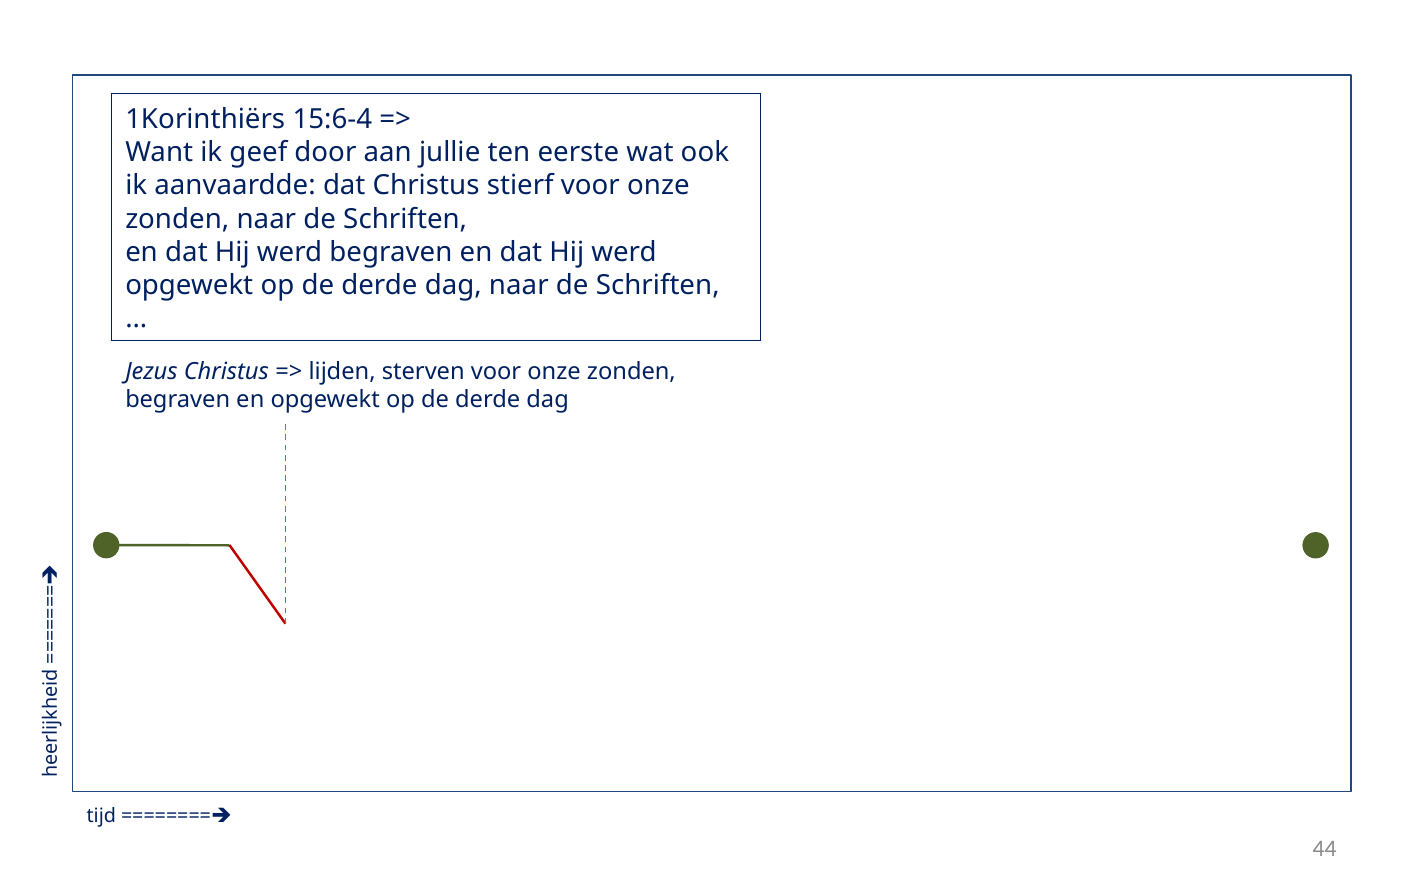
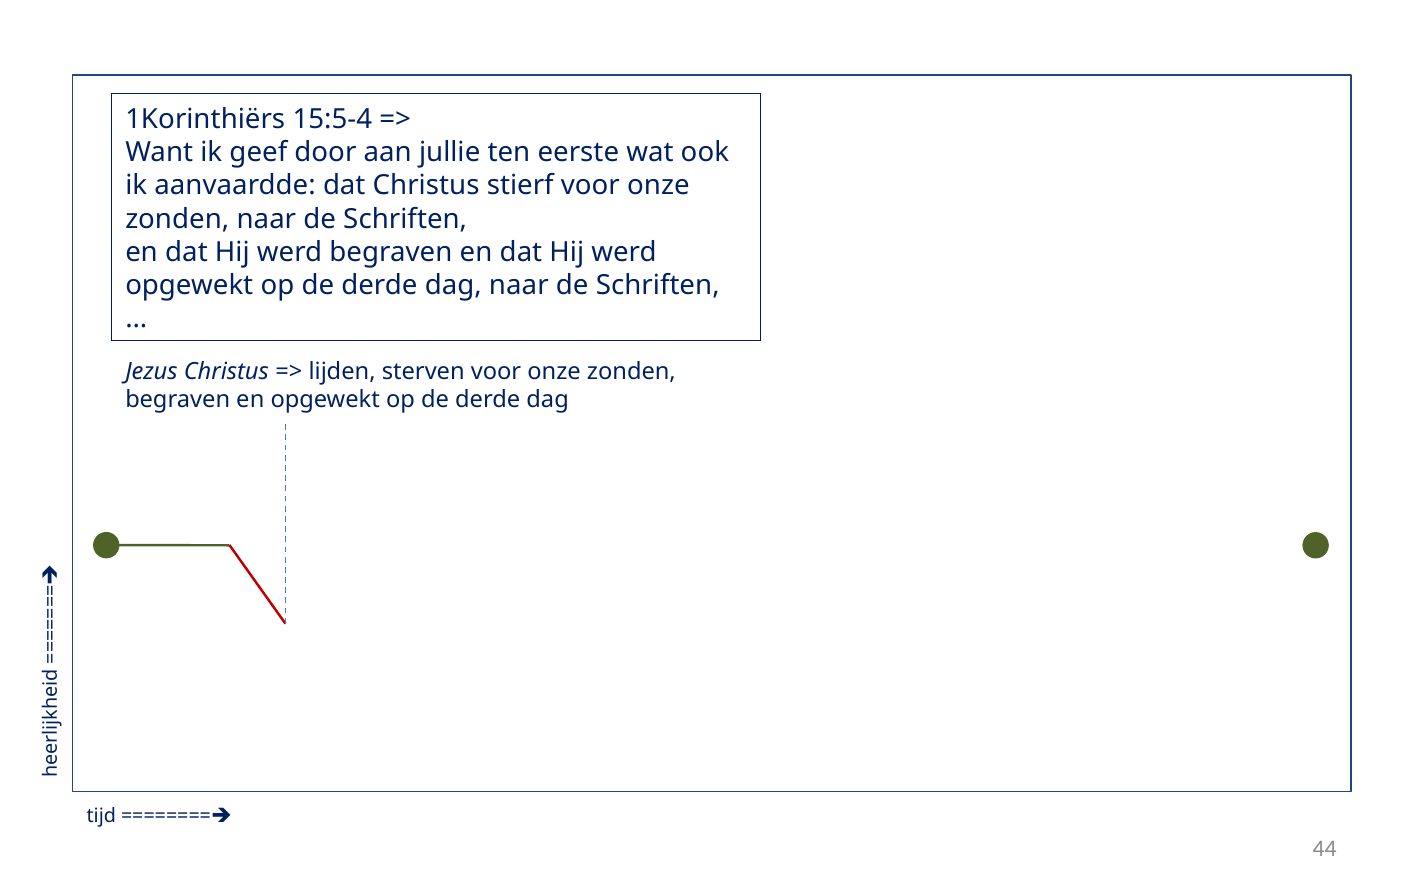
15:6-4: 15:6-4 -> 15:5-4
